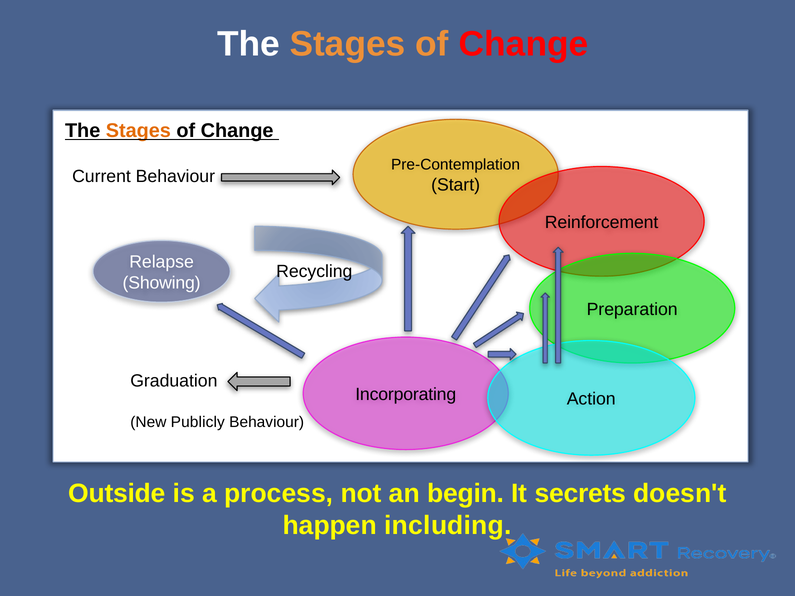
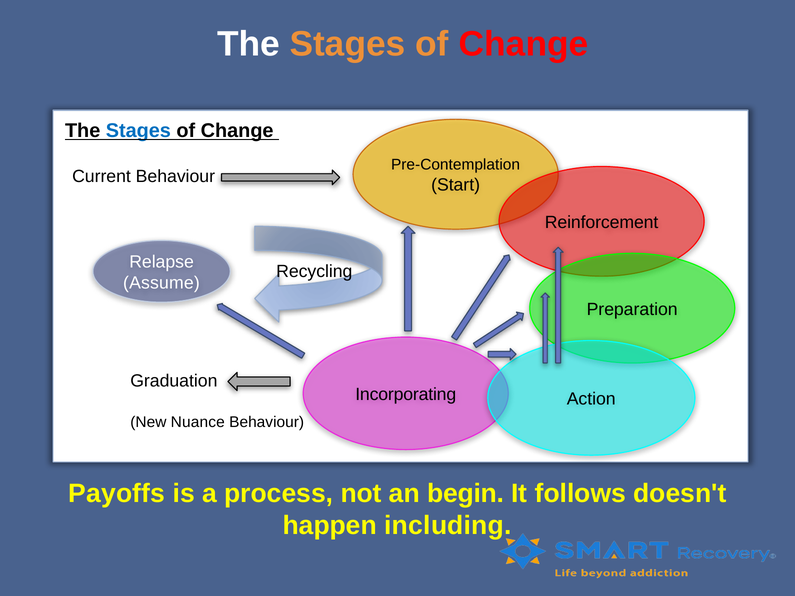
Stages at (138, 131) colour: orange -> blue
Showing: Showing -> Assume
Publicly: Publicly -> Nuance
Outside: Outside -> Payoffs
secrets: secrets -> follows
